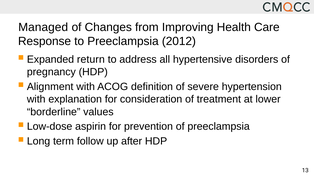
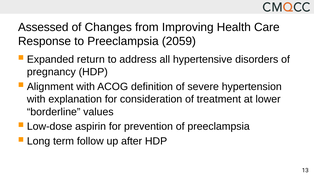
Managed: Managed -> Assessed
2012: 2012 -> 2059
